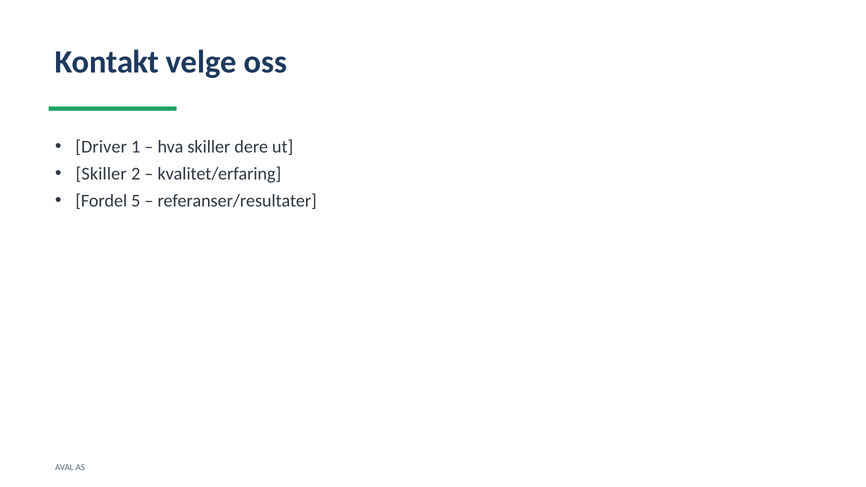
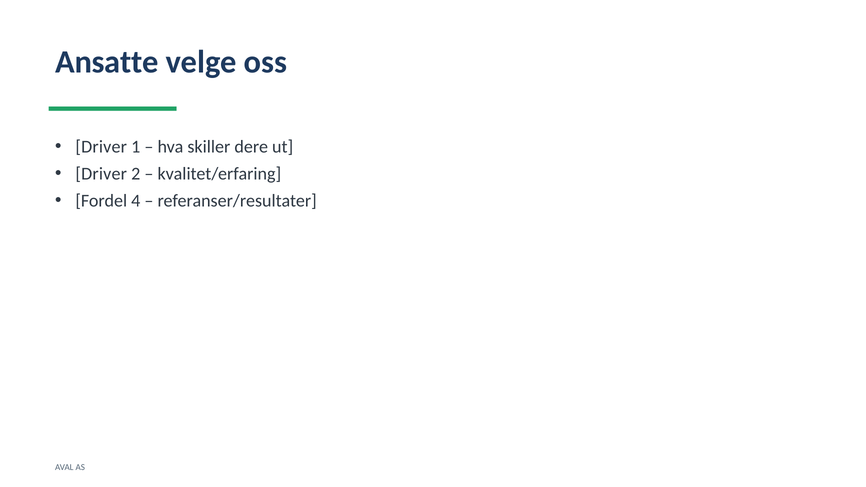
Kontakt: Kontakt -> Ansatte
Skiller at (101, 174): Skiller -> Driver
5: 5 -> 4
